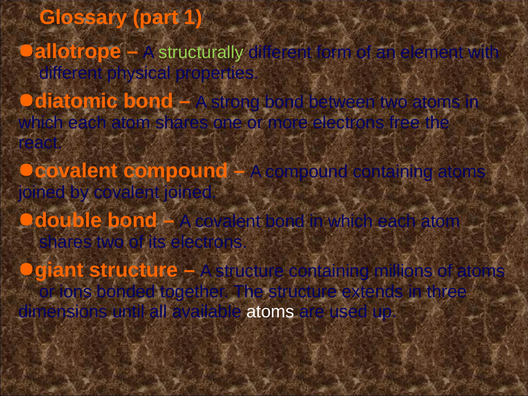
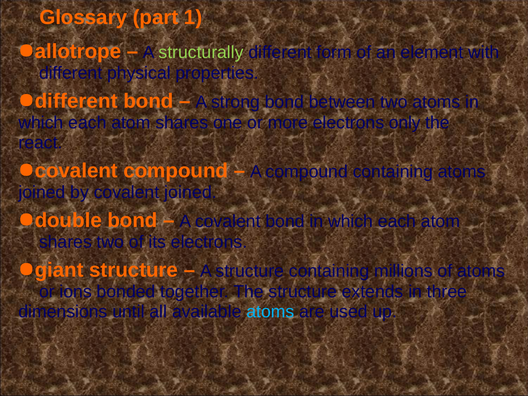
diatomic at (76, 101): diatomic -> different
free: free -> only
atoms at (270, 312) colour: white -> light blue
